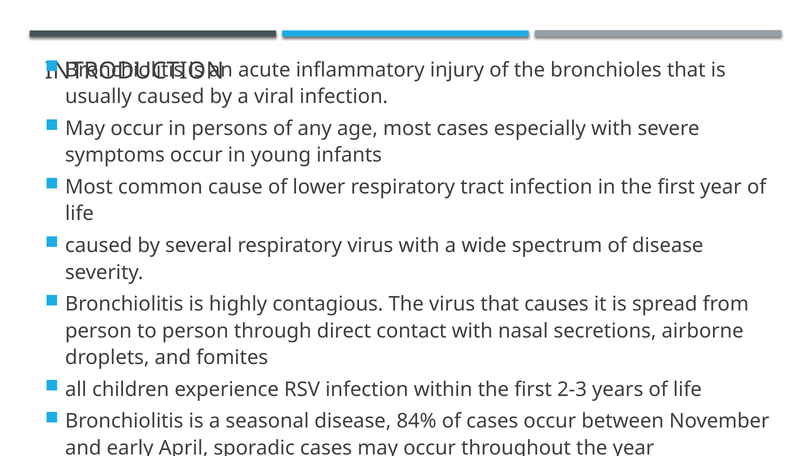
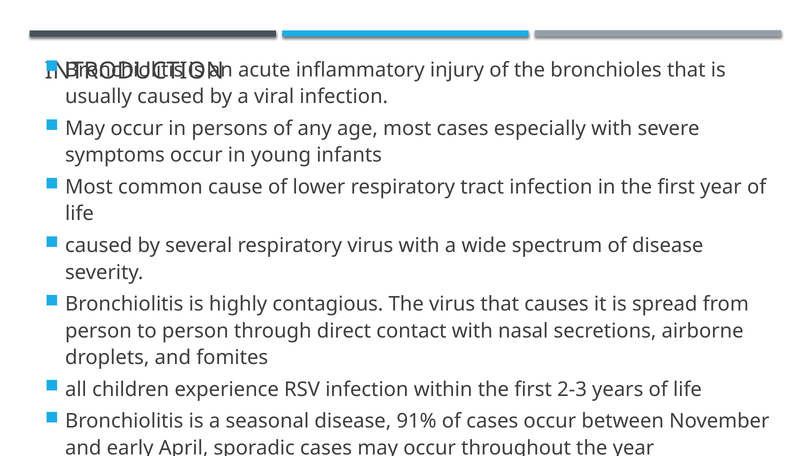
84%: 84% -> 91%
